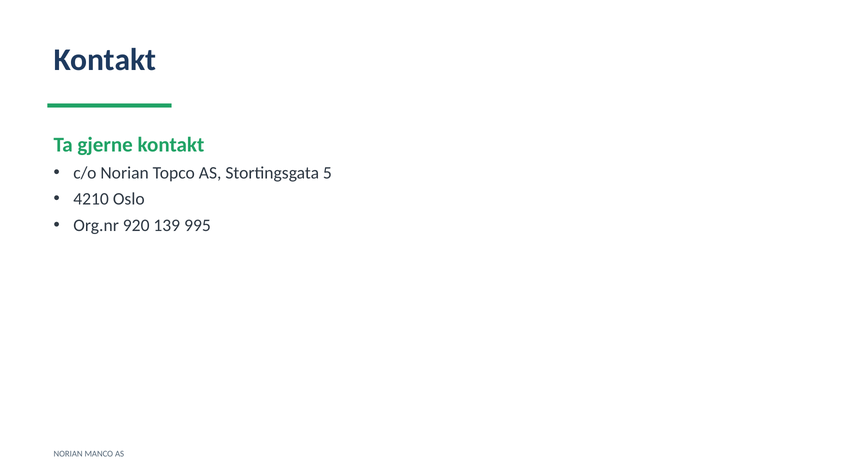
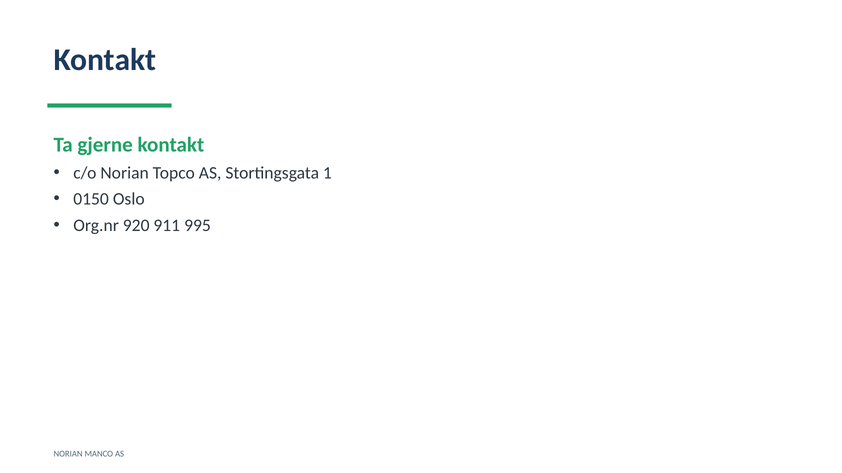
5: 5 -> 1
4210: 4210 -> 0150
139: 139 -> 911
